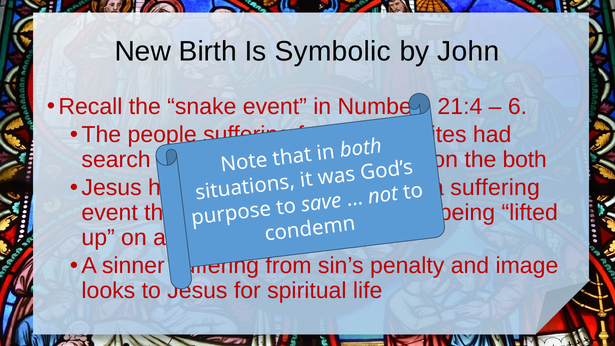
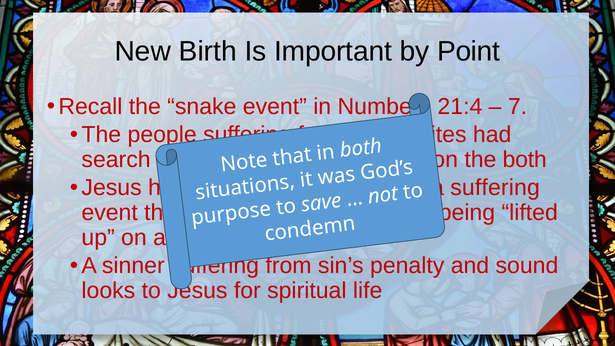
Symbolic: Symbolic -> Important
John: John -> Point
6: 6 -> 7
and image: image -> sound
